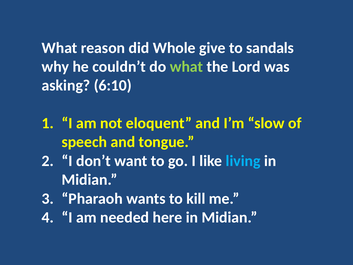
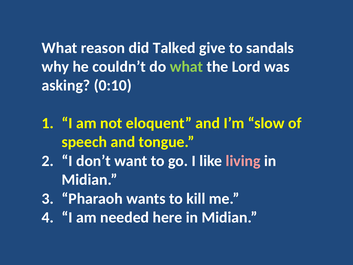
Whole: Whole -> Talked
6:10: 6:10 -> 0:10
living colour: light blue -> pink
